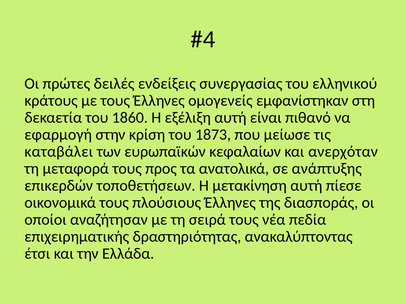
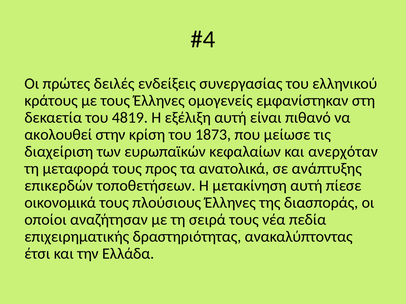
1860: 1860 -> 4819
εφαρμογή: εφαρμογή -> ακολουθεί
καταβάλει: καταβάλει -> διαχείριση
